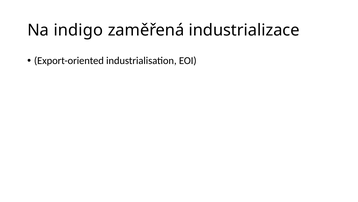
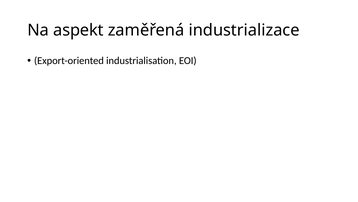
indigo: indigo -> aspekt
